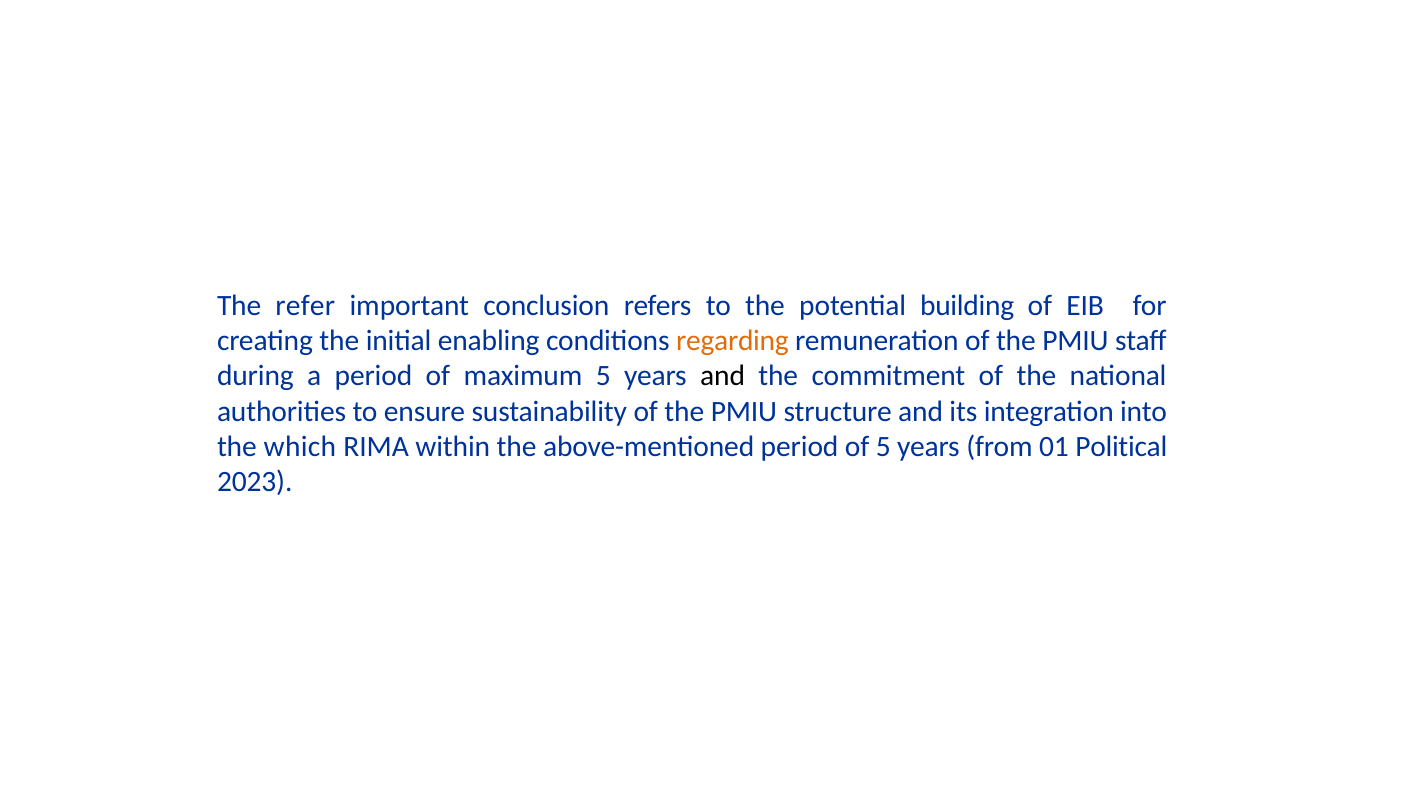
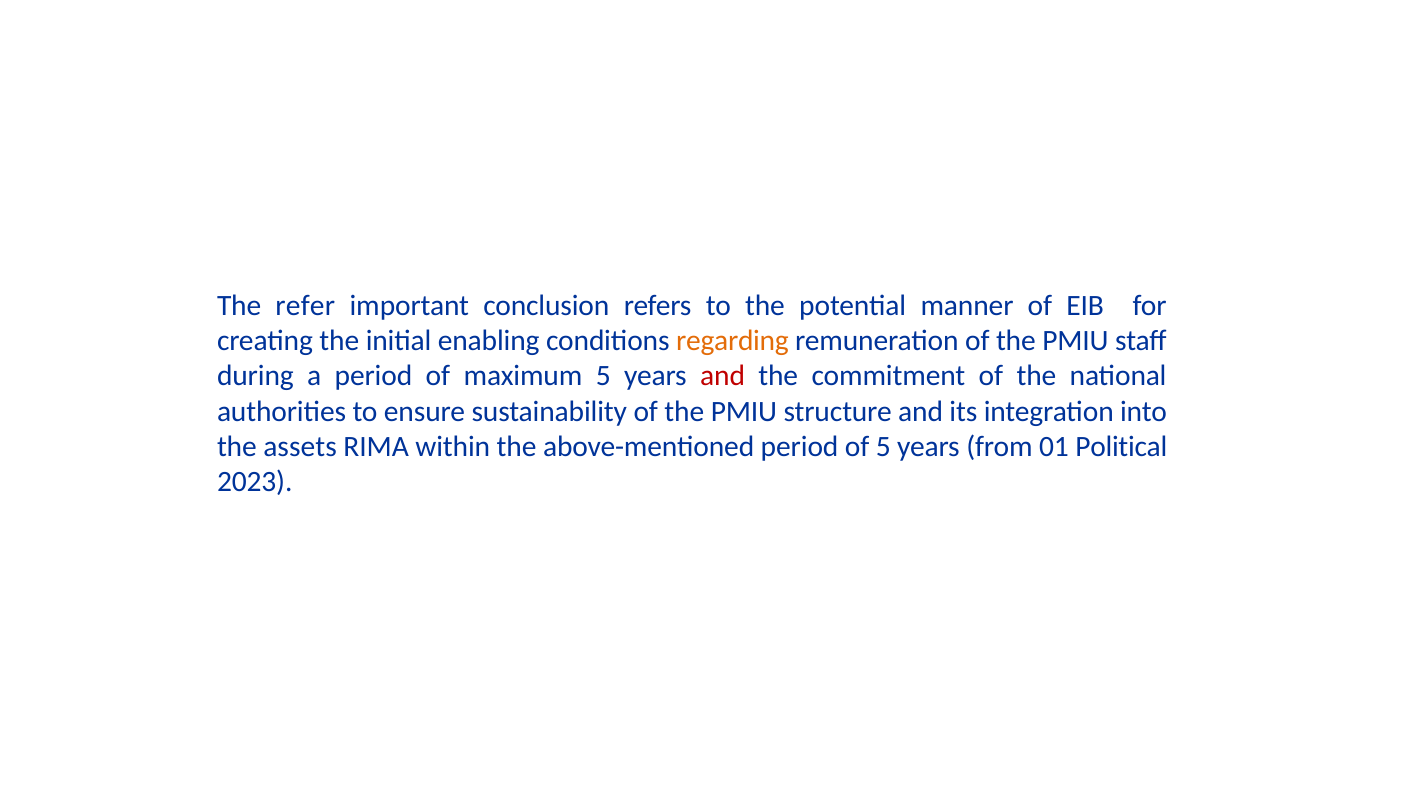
building: building -> manner
and at (723, 376) colour: black -> red
which: which -> assets
